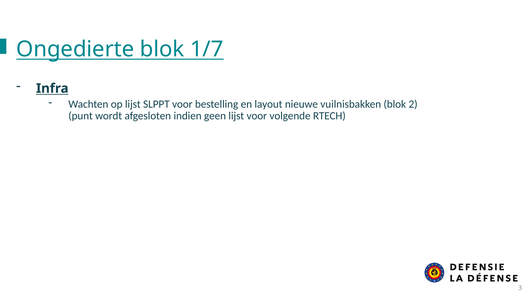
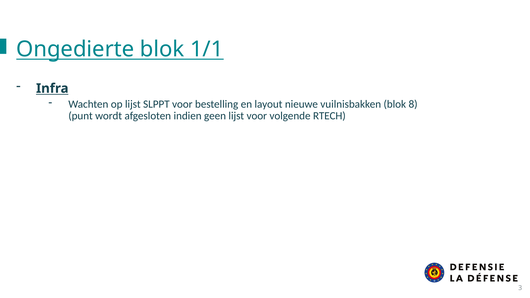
1/7: 1/7 -> 1/1
2: 2 -> 8
